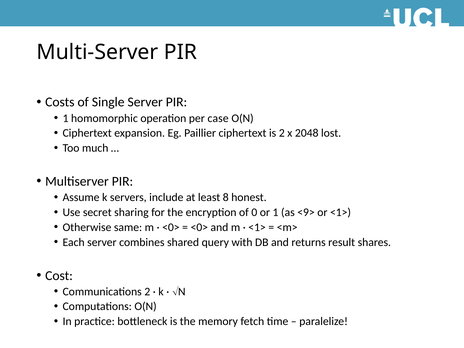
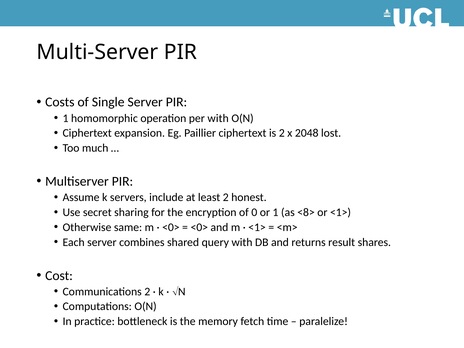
per case: case -> with
least 8: 8 -> 2
<9>: <9> -> <8>
